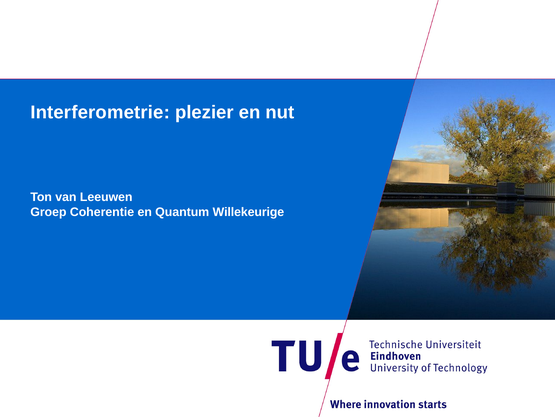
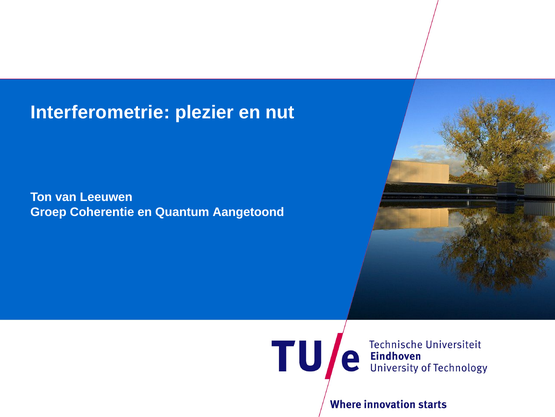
Willekeurige: Willekeurige -> Aangetoond
